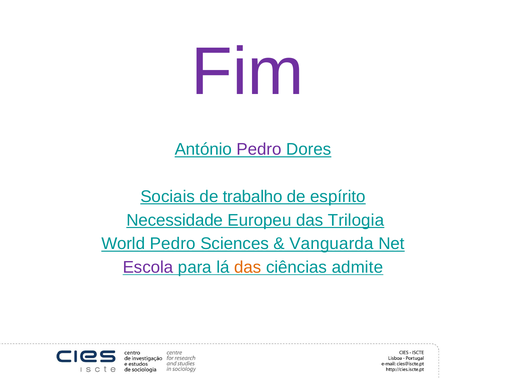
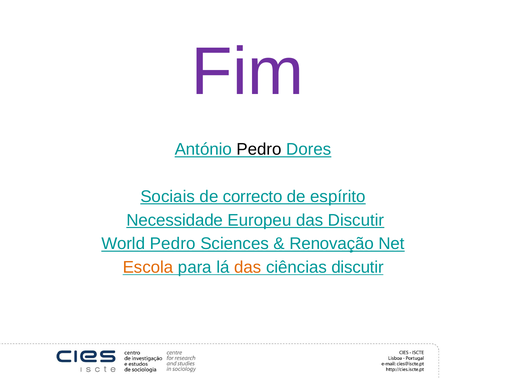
Pedro at (259, 150) colour: purple -> black
trabalho: trabalho -> correcto
das Trilogia: Trilogia -> Discutir
Vanguarda: Vanguarda -> Renovação
Escola colour: purple -> orange
ciências admite: admite -> discutir
